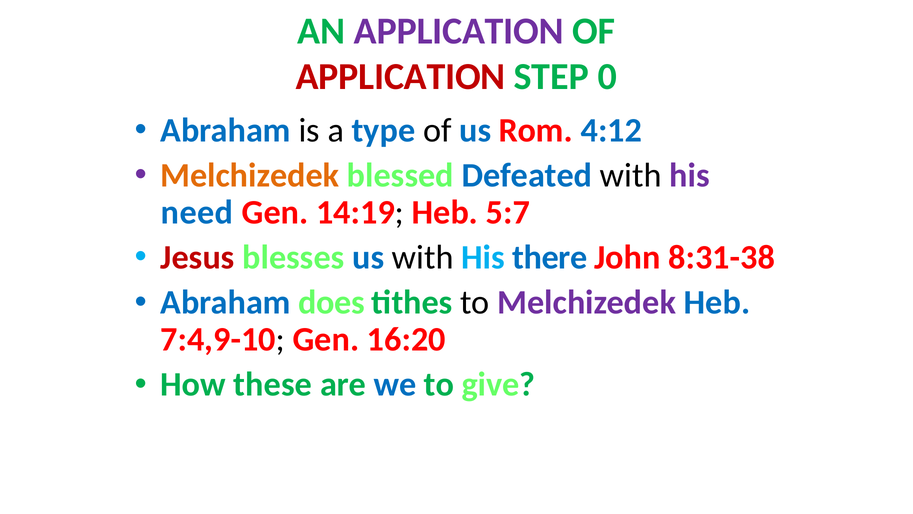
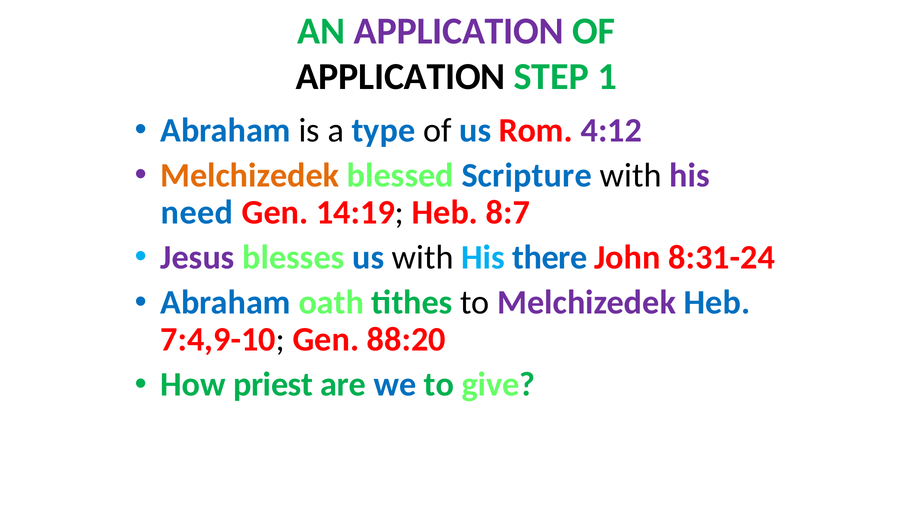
APPLICATION at (401, 77) colour: red -> black
0: 0 -> 1
4:12 colour: blue -> purple
Defeated: Defeated -> Scripture
5:7: 5:7 -> 8:7
Jesus colour: red -> purple
8:31-38: 8:31-38 -> 8:31-24
does: does -> oath
16:20: 16:20 -> 88:20
these: these -> priest
